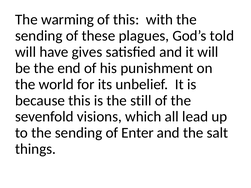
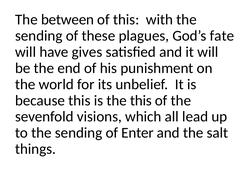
warming: warming -> between
told: told -> fate
the still: still -> this
